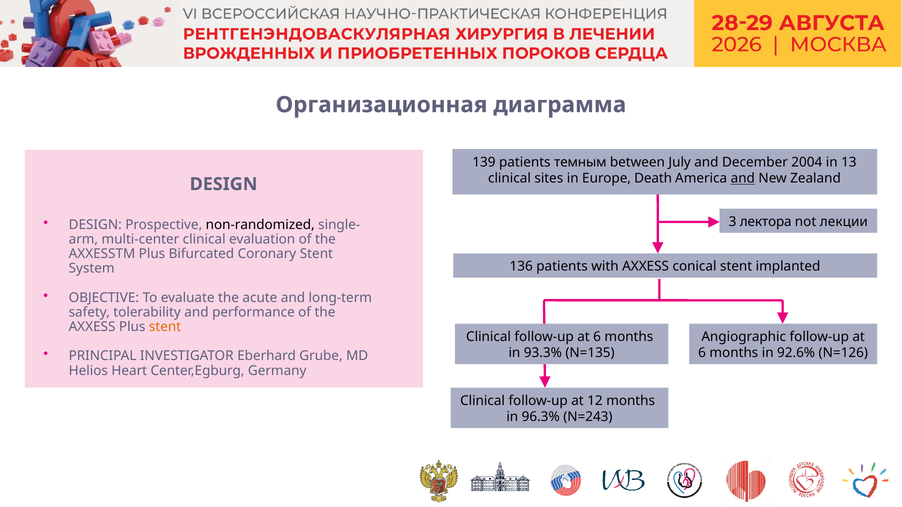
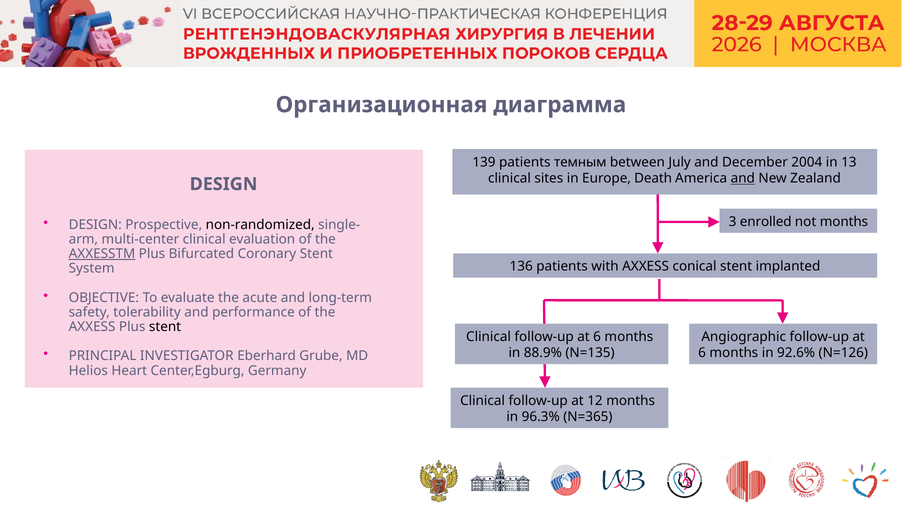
лектора: лектора -> enrolled
not лекции: лекции -> months
AXXESSTM underline: none -> present
stent at (165, 327) colour: orange -> black
93.3%: 93.3% -> 88.9%
N=243: N=243 -> N=365
